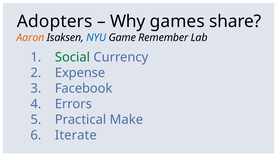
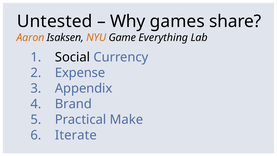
Adopters: Adopters -> Untested
NYU colour: blue -> orange
Remember: Remember -> Everything
Social colour: green -> black
Facebook: Facebook -> Appendix
Errors: Errors -> Brand
